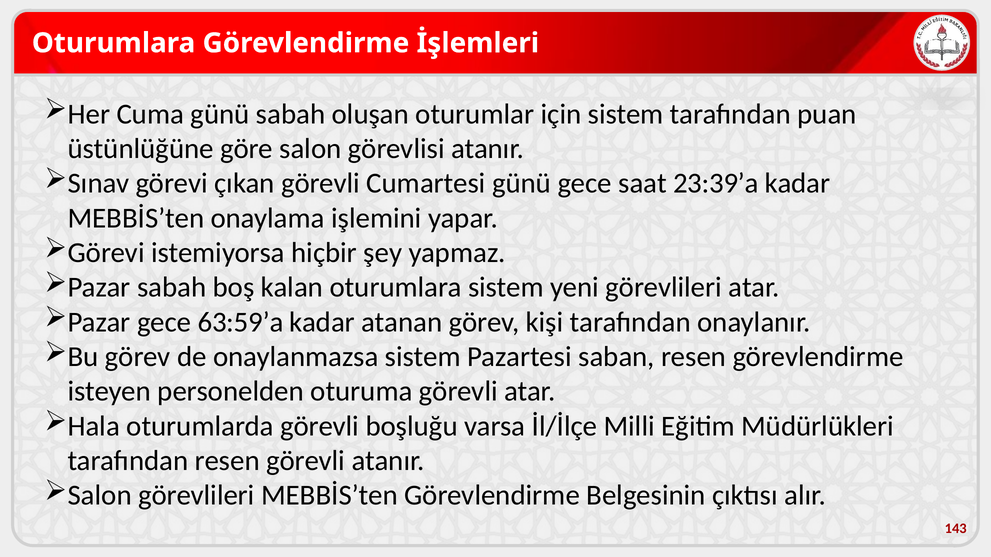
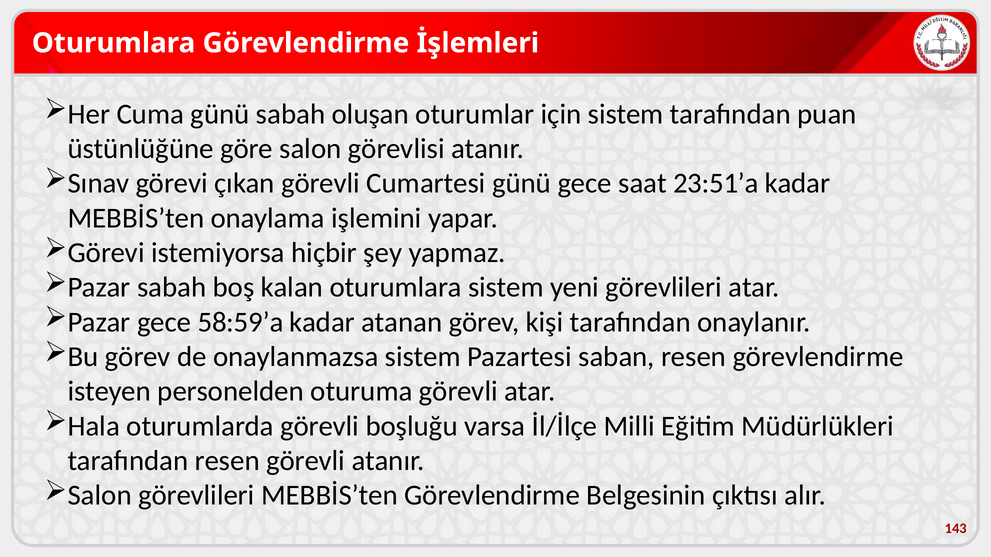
23:39’a: 23:39’a -> 23:51’a
63:59’a: 63:59’a -> 58:59’a
